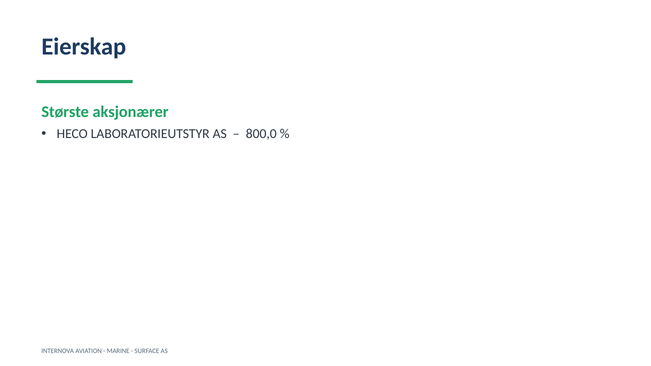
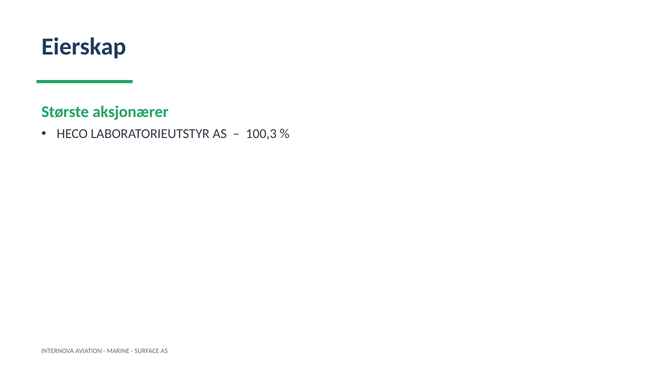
800,0: 800,0 -> 100,3
